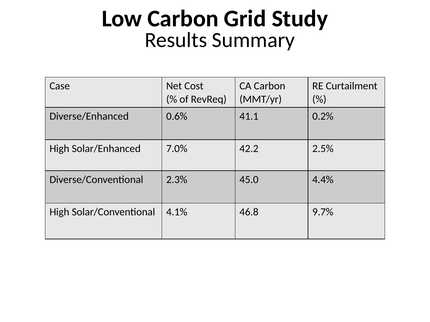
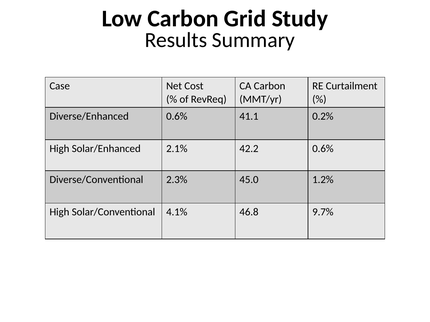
7.0%: 7.0% -> 2.1%
42.2 2.5%: 2.5% -> 0.6%
4.4%: 4.4% -> 1.2%
